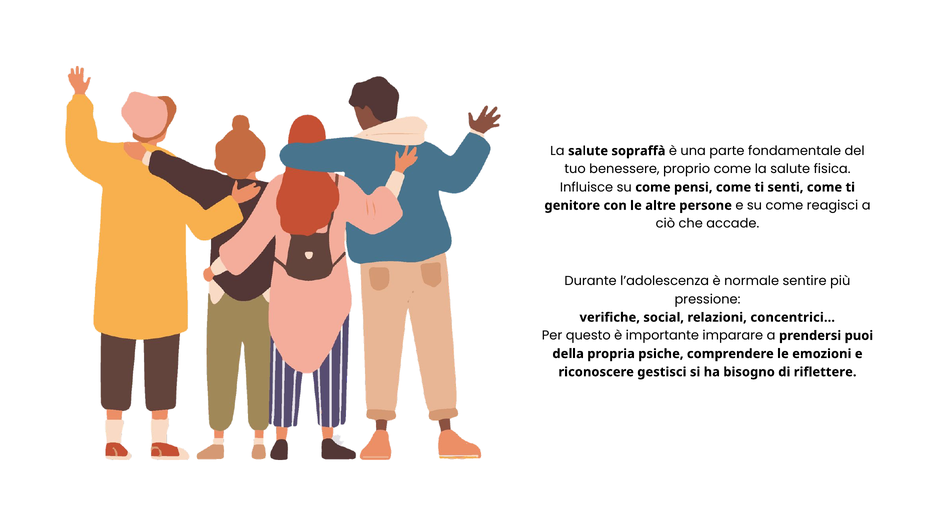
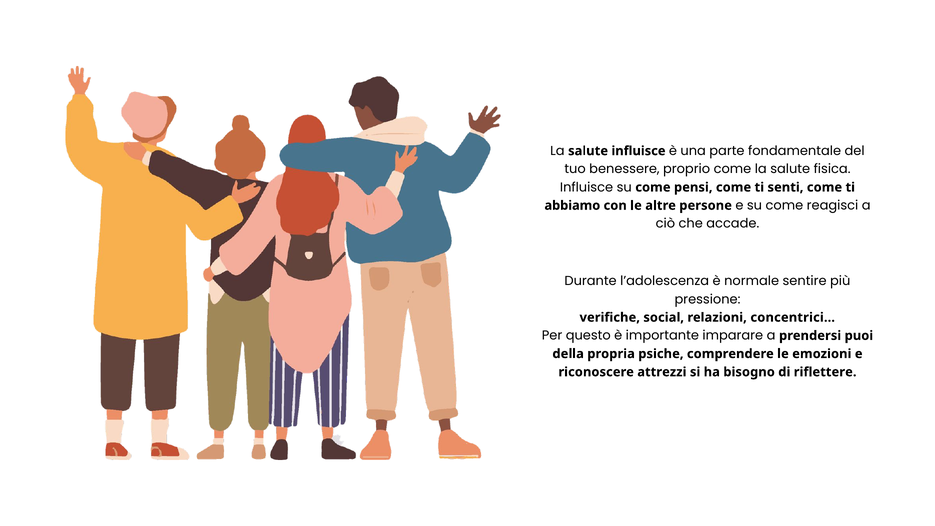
salute sopraffà: sopraffà -> influisce
genitore: genitore -> abbiamo
gestisci: gestisci -> attrezzi
